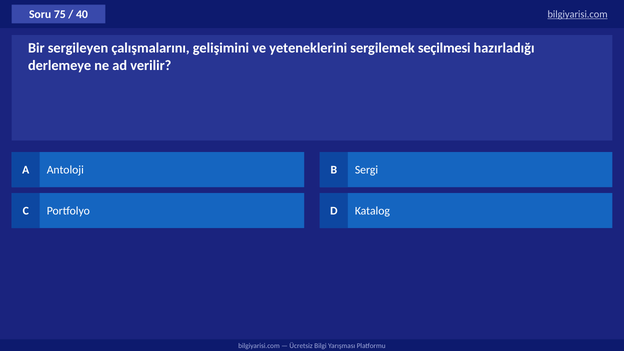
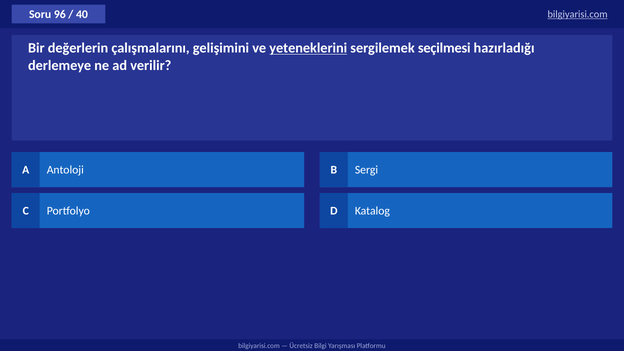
75: 75 -> 96
sergileyen: sergileyen -> değerlerin
yeteneklerini underline: none -> present
